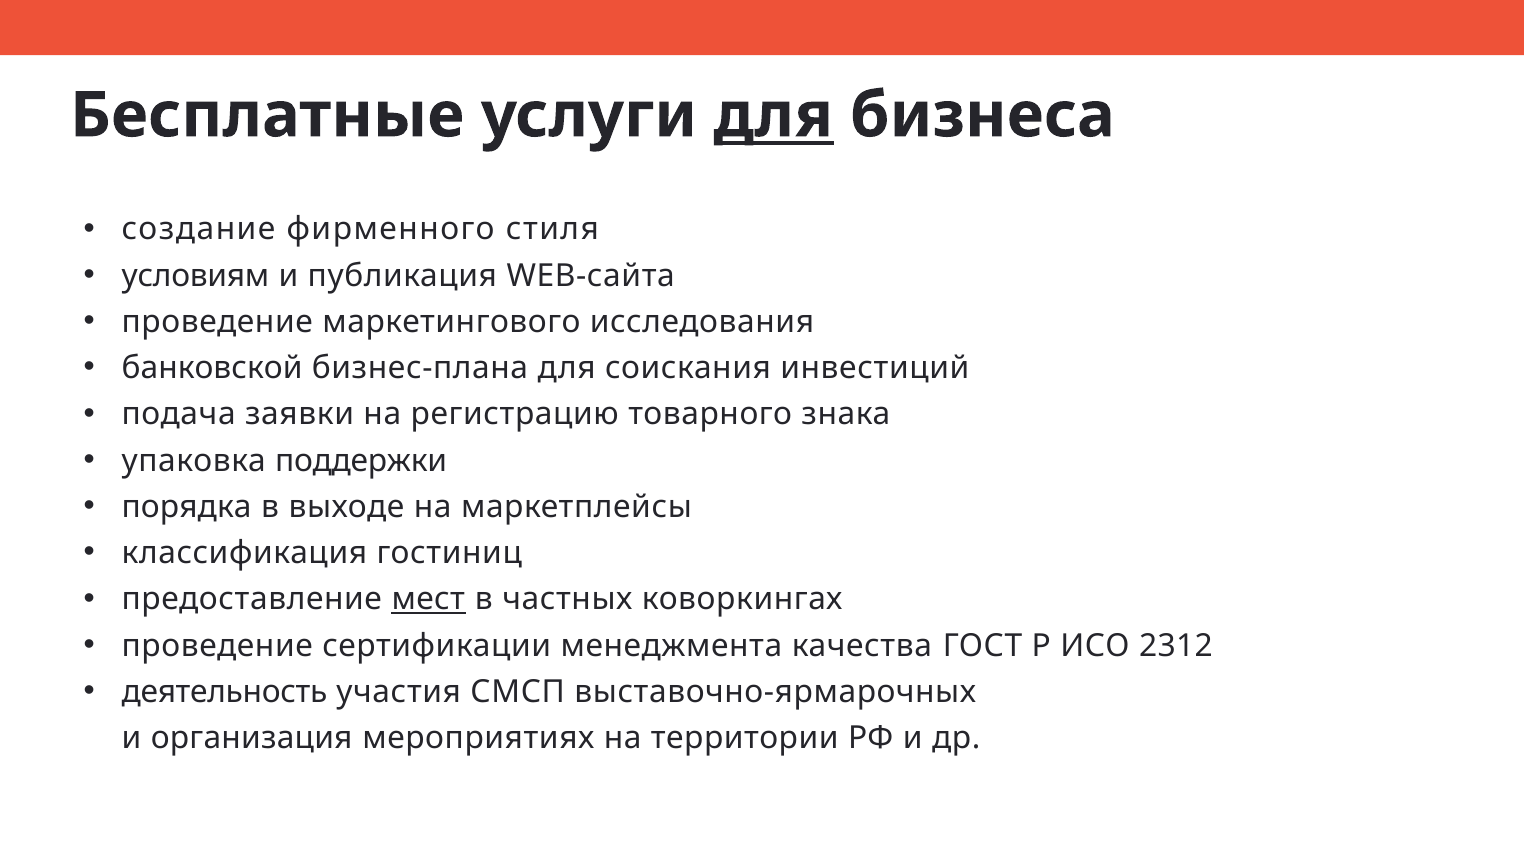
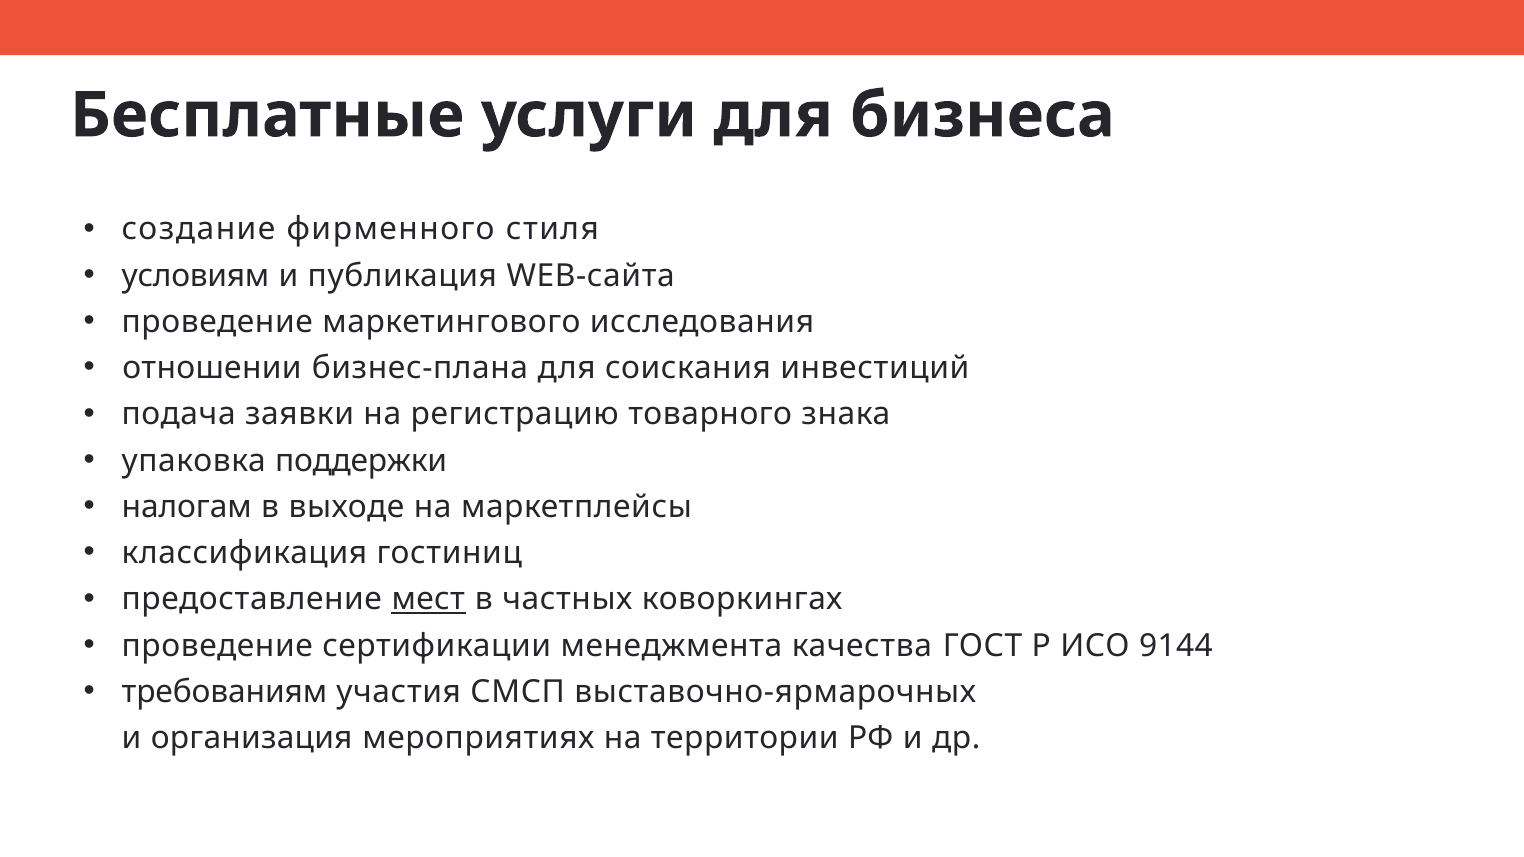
для at (773, 115) underline: present -> none
банковской: банковской -> отношении
порядка: порядка -> налогам
2312: 2312 -> 9144
деятельность: деятельность -> требованиям
